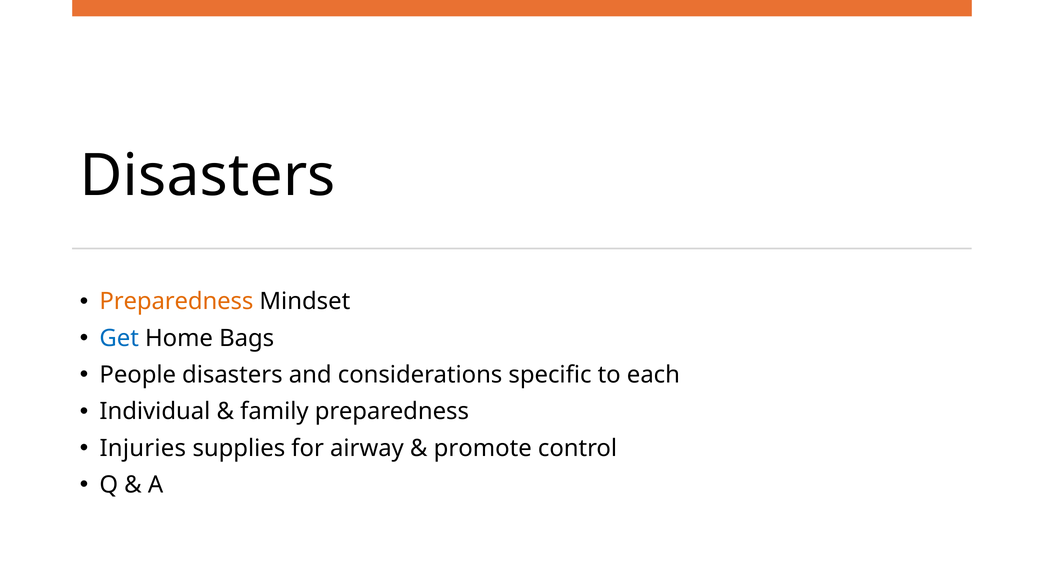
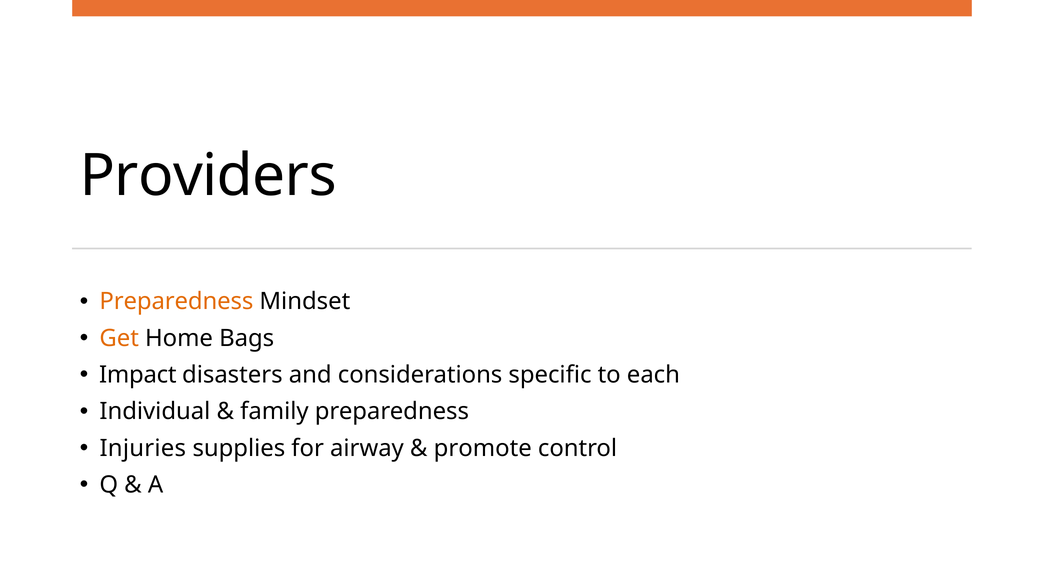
Disasters at (208, 176): Disasters -> Providers
Get colour: blue -> orange
People: People -> Impact
